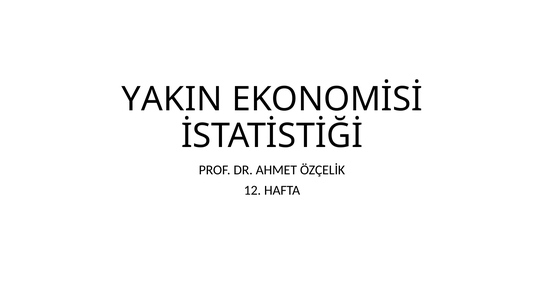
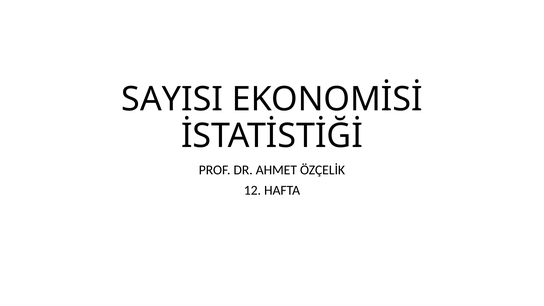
YAKIN: YAKIN -> SAYISI
